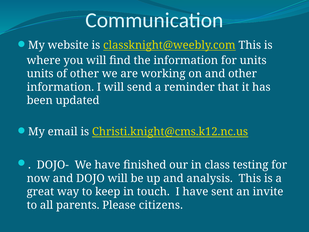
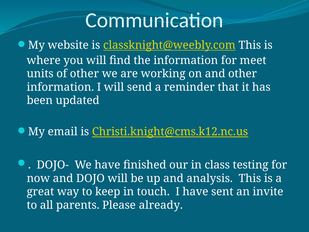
for units: units -> meet
citizens: citizens -> already
